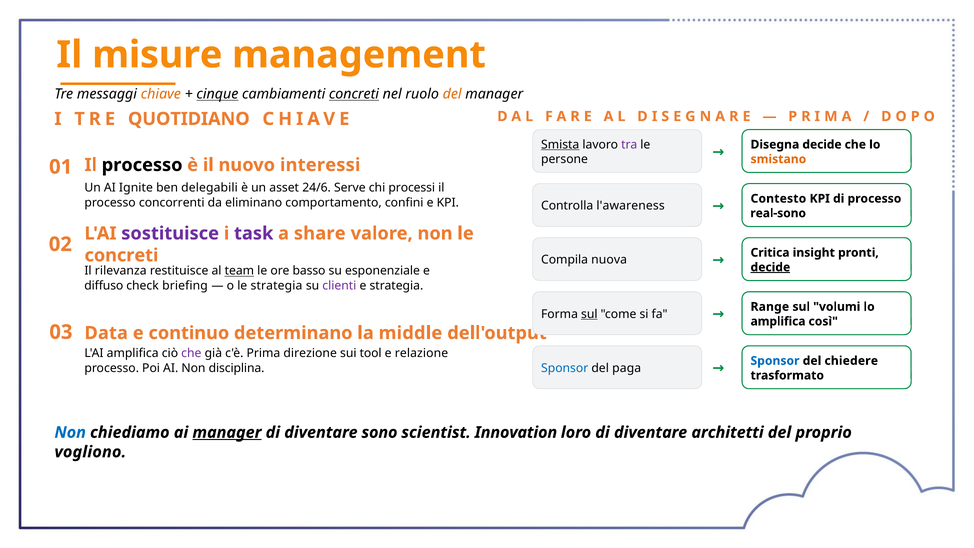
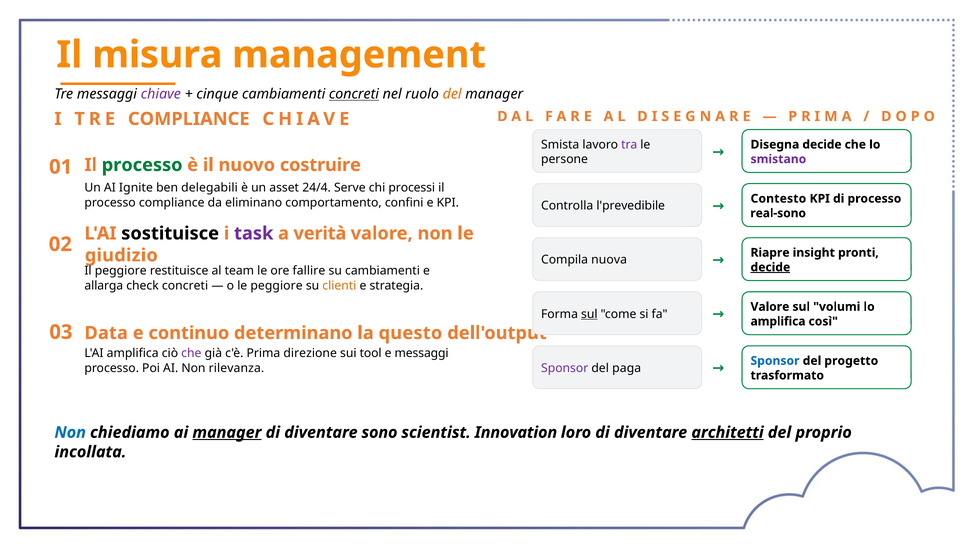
misure: misure -> misura
chiave at (161, 94) colour: orange -> purple
cinque underline: present -> none
TRE QUOTIDIANO: QUOTIDIANO -> COMPLIANCE
Smista underline: present -> none
smistano colour: orange -> purple
processo at (142, 165) colour: black -> green
interessi: interessi -> costruire
24/6: 24/6 -> 24/4
processo concorrenti: concorrenti -> compliance
l'awareness: l'awareness -> l'prevedibile
sostituisce colour: purple -> black
share: share -> verità
concreti at (121, 255): concreti -> giudizio
Critica: Critica -> Riapre
Il rilevanza: rilevanza -> peggiore
team underline: present -> none
basso: basso -> fallire
su esponenziale: esponenziale -> cambiamenti
diffuso: diffuso -> allarga
check briefing: briefing -> concreti
le strategia: strategia -> peggiore
clienti colour: purple -> orange
Range at (770, 307): Range -> Valore
middle: middle -> questo
e relazione: relazione -> messaggi
disciplina: disciplina -> rilevanza
Sponsor at (565, 368) colour: blue -> purple
chiedere: chiedere -> progetto
architetti underline: none -> present
vogliono: vogliono -> incollata
